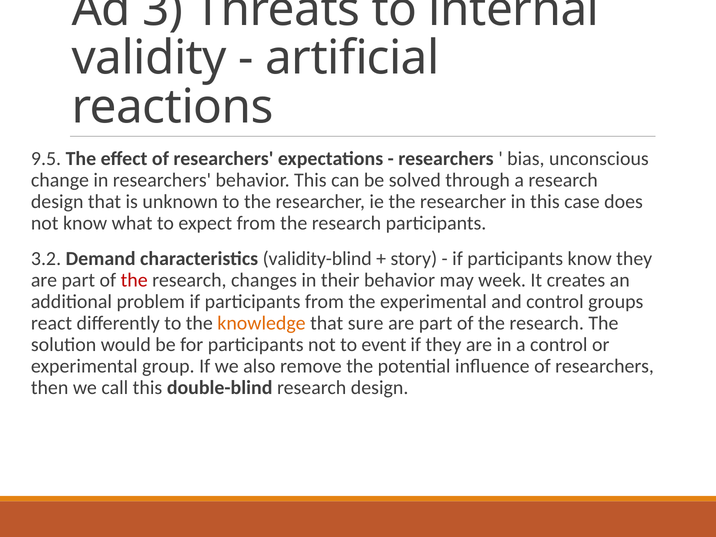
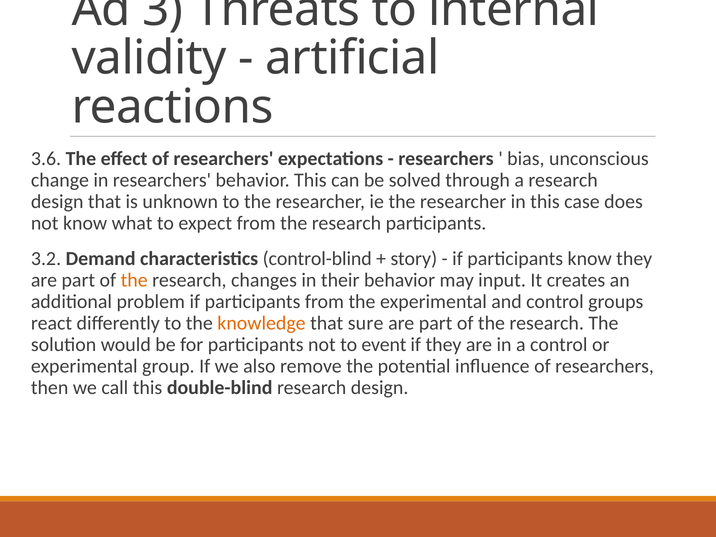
9.5: 9.5 -> 3.6
validity-blind: validity-blind -> control-blind
the at (134, 280) colour: red -> orange
week: week -> input
